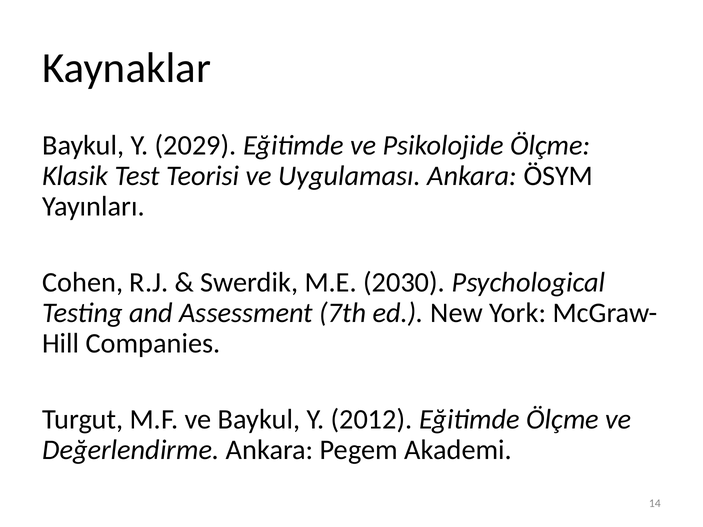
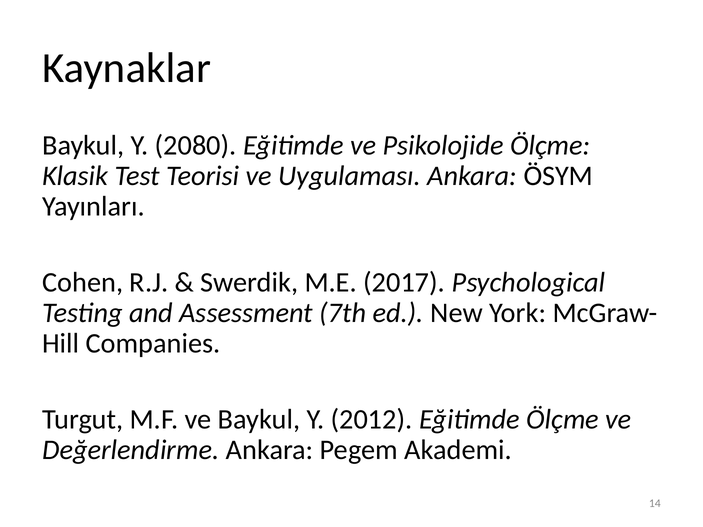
2029: 2029 -> 2080
2030: 2030 -> 2017
